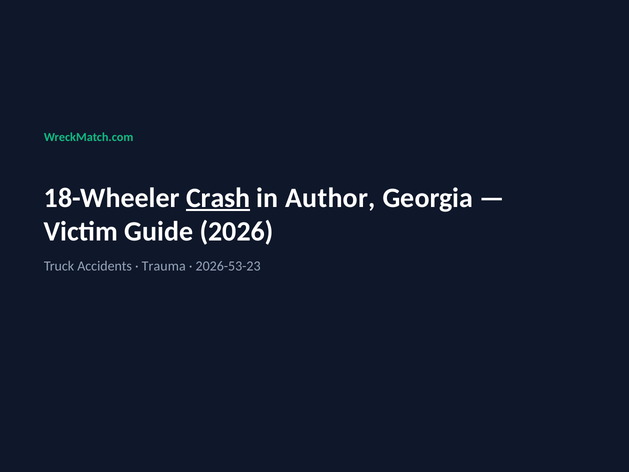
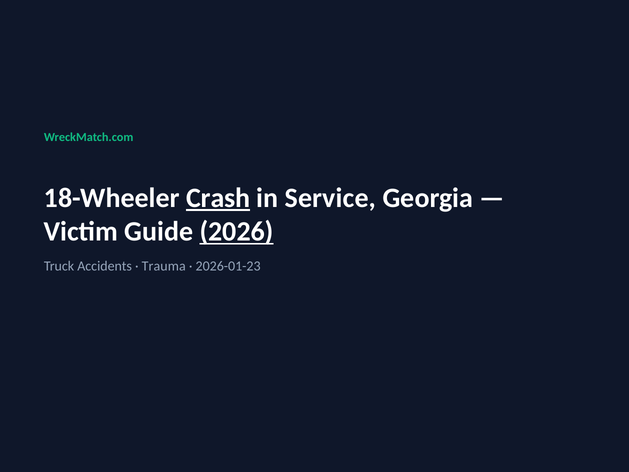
Author: Author -> Service
2026 underline: none -> present
2026-53-23: 2026-53-23 -> 2026-01-23
